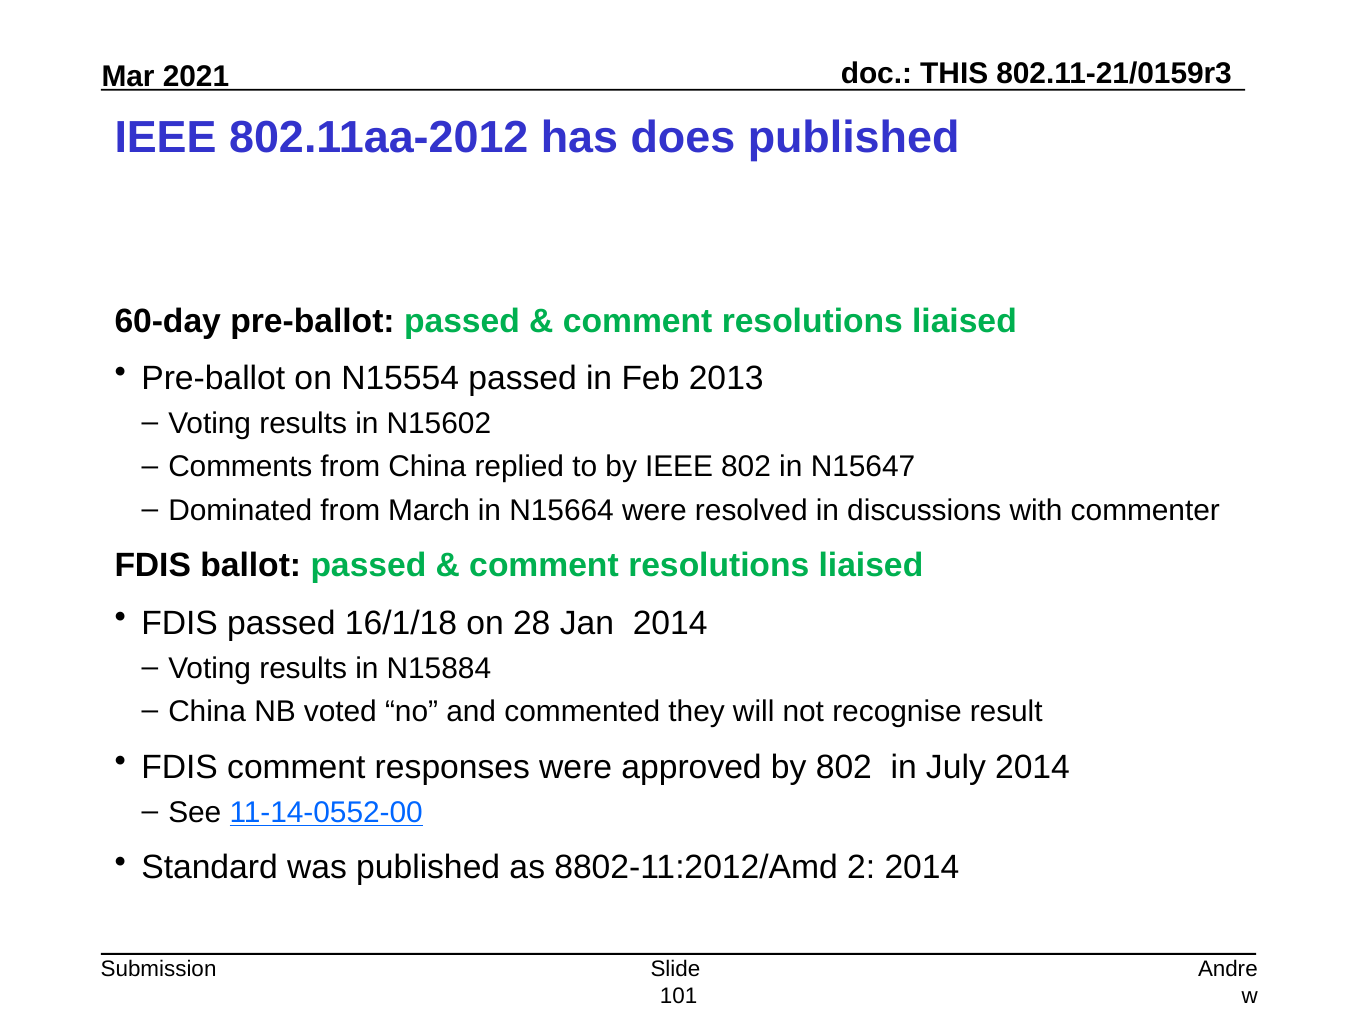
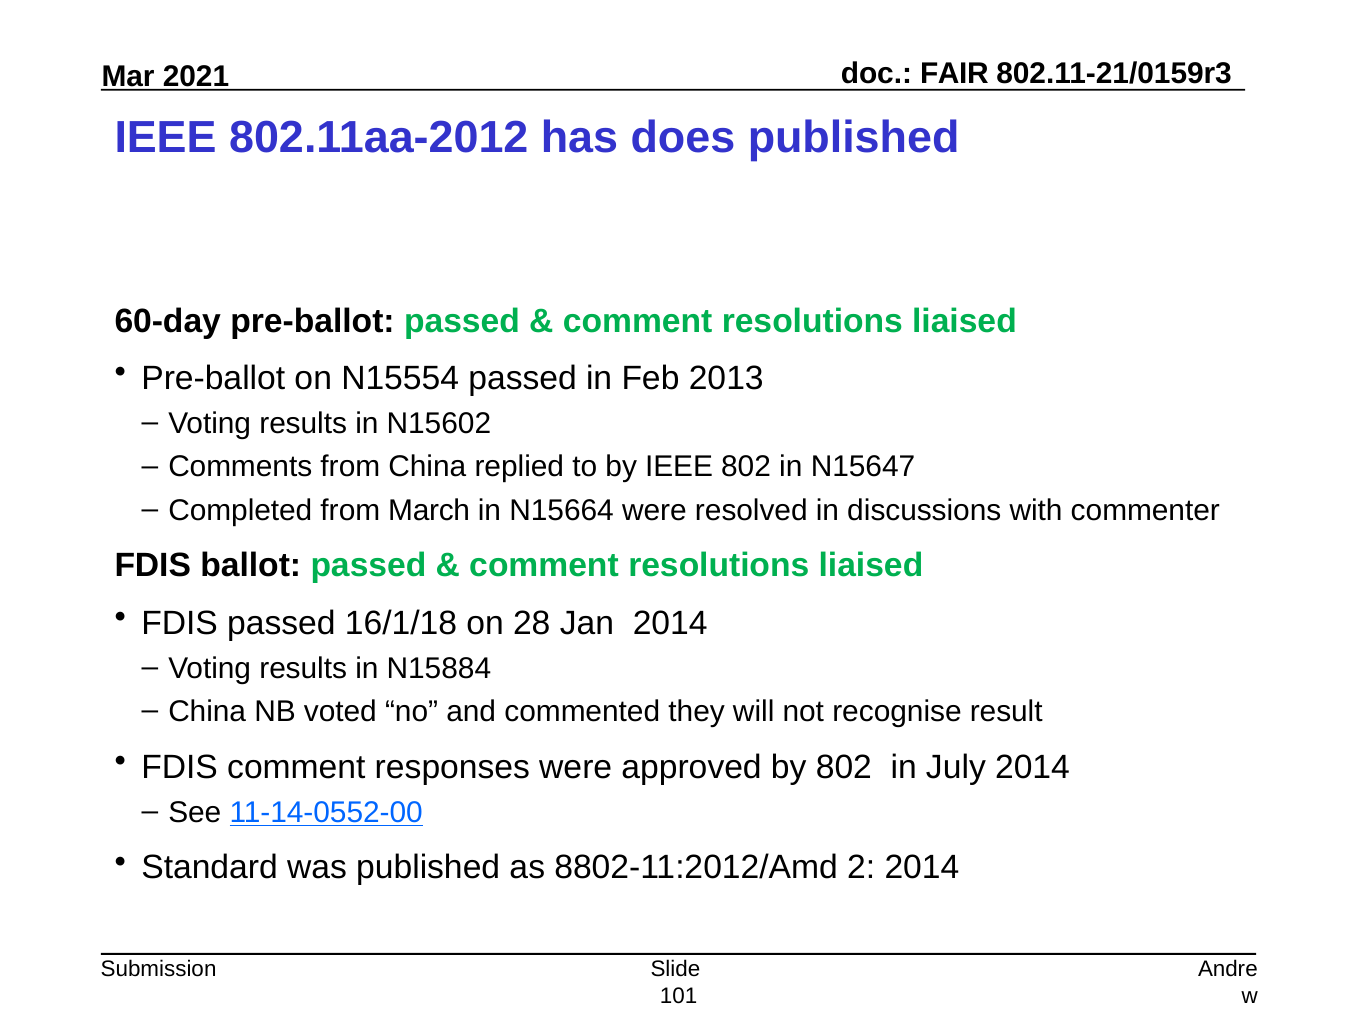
THIS: THIS -> FAIR
Dominated: Dominated -> Completed
